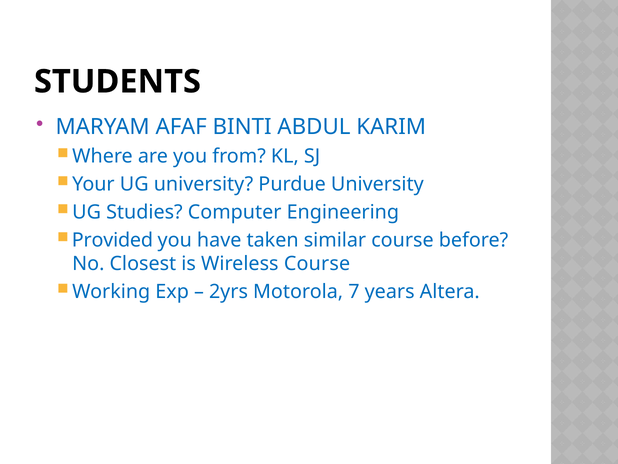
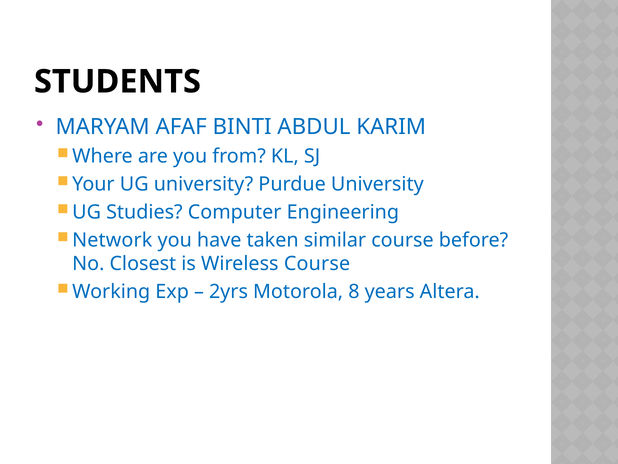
Provided: Provided -> Network
7: 7 -> 8
